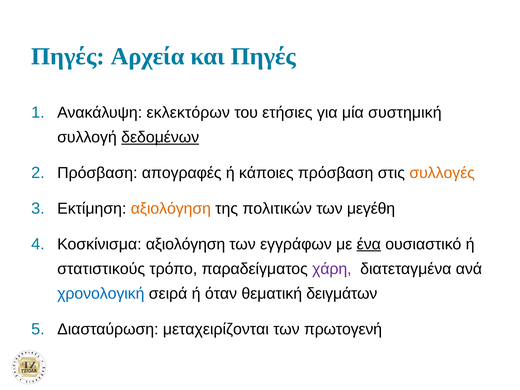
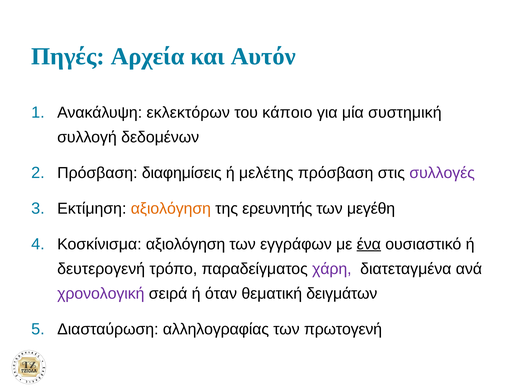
και Πηγές: Πηγές -> Αυτόν
ετήσιες: ετήσιες -> κάποιο
δεδομένων underline: present -> none
απογραφές: απογραφές -> διαφημίσεις
κάποιες: κάποιες -> μελέτης
συλλογές colour: orange -> purple
πολιτικών: πολιτικών -> ερευνητής
στατιστικούς: στατιστικούς -> δευτερογενή
χρονολογική colour: blue -> purple
μεταχειρίζονται: μεταχειρίζονται -> αλληλογραφίας
